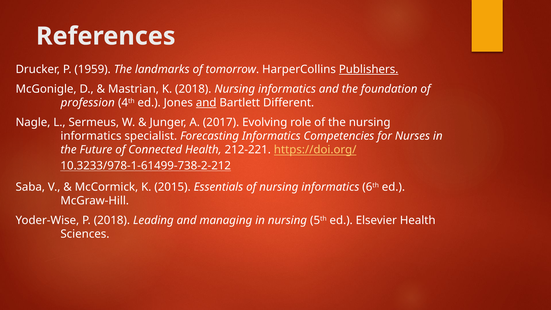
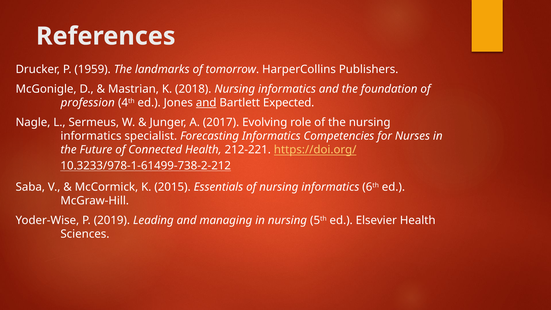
Publishers underline: present -> none
Different: Different -> Expected
P 2018: 2018 -> 2019
